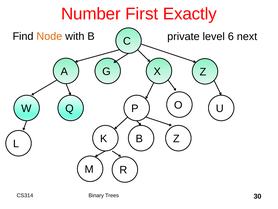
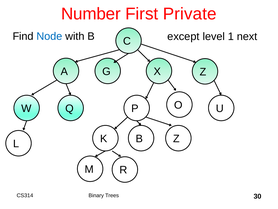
Exactly: Exactly -> Private
Node colour: orange -> blue
private: private -> except
6: 6 -> 1
